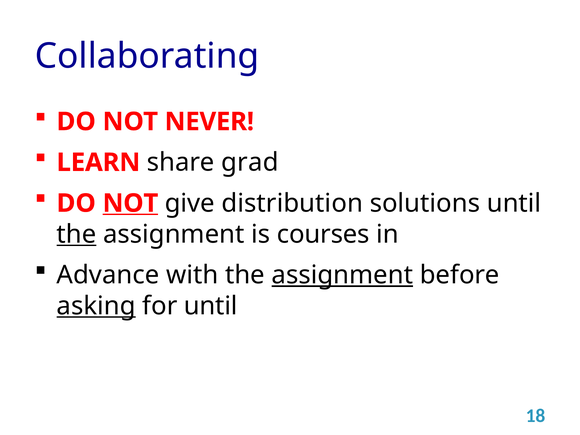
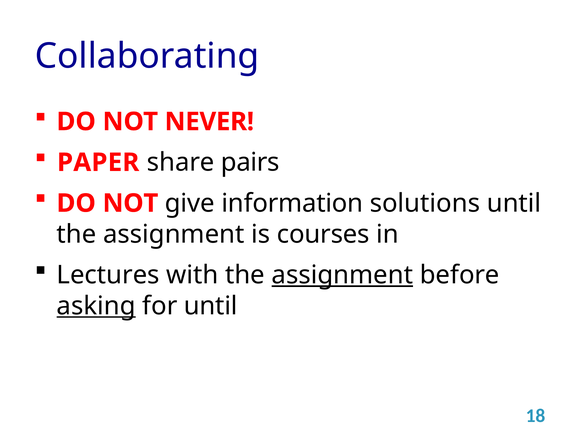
LEARN: LEARN -> PAPER
grad: grad -> pairs
NOT at (130, 203) underline: present -> none
distribution: distribution -> information
the at (76, 234) underline: present -> none
Advance: Advance -> Lectures
